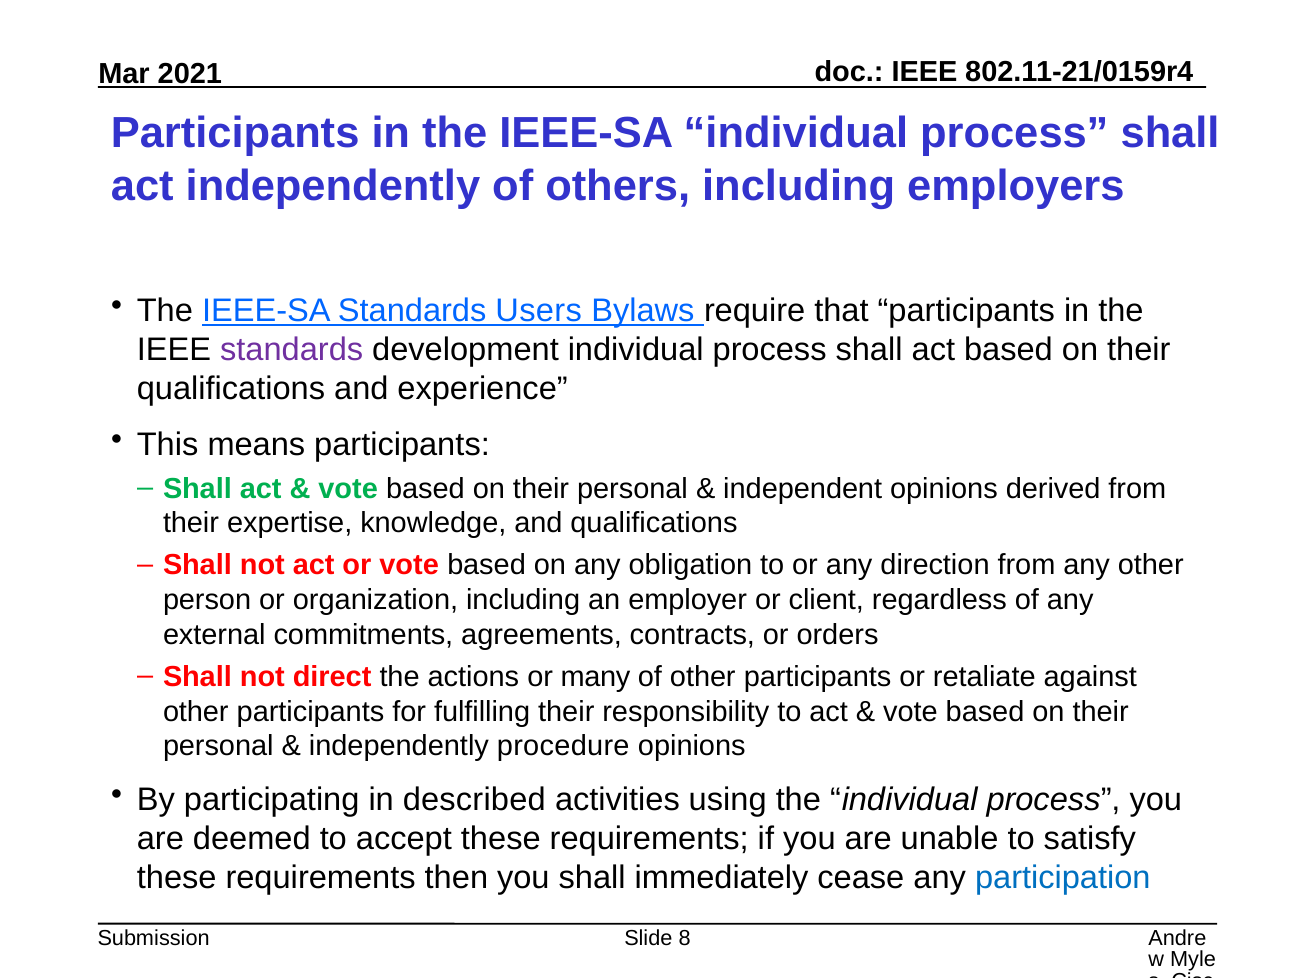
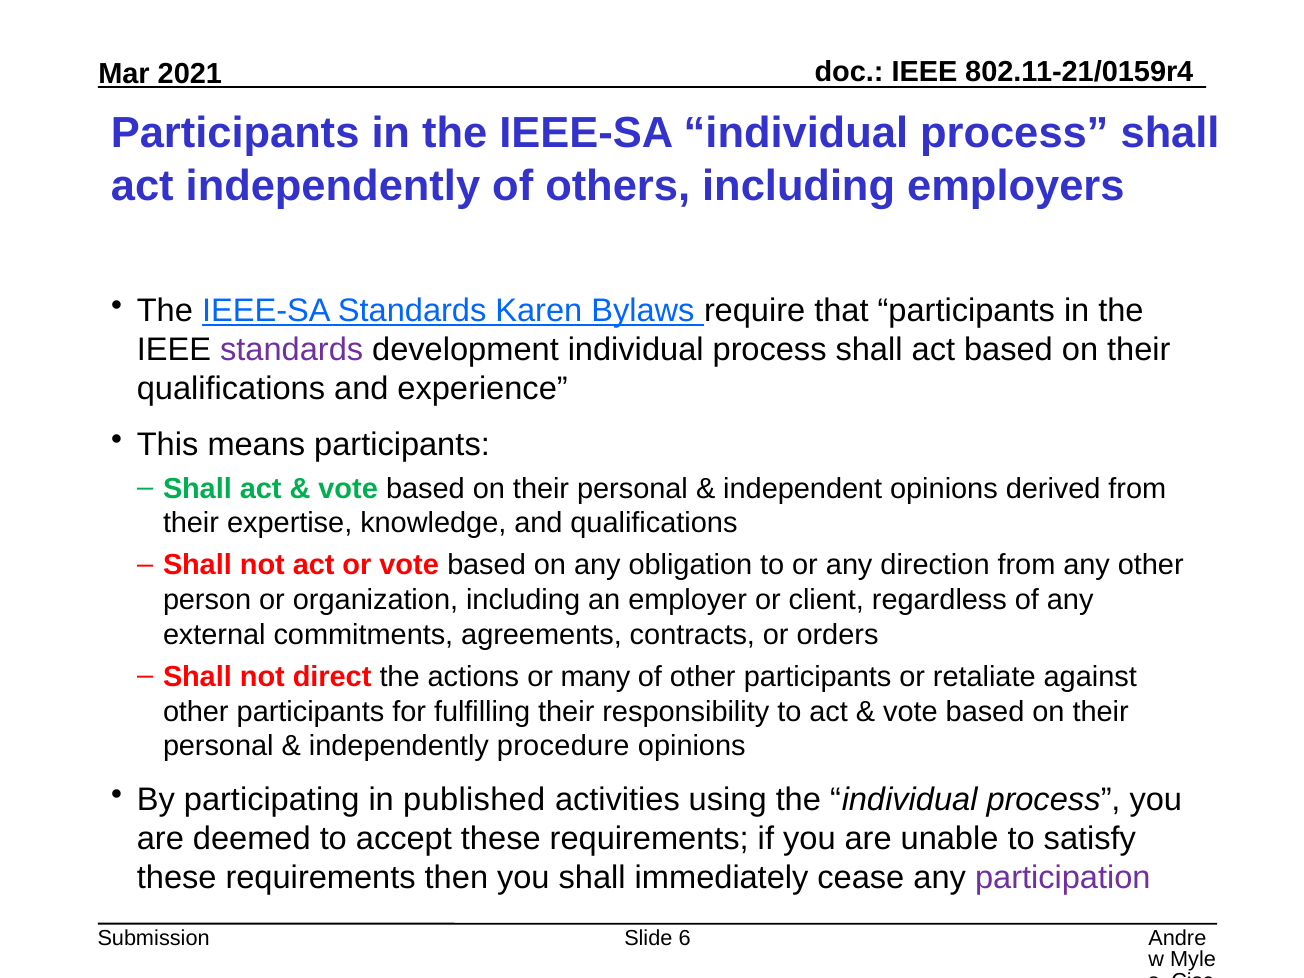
Users: Users -> Karen
described: described -> published
participation colour: blue -> purple
8: 8 -> 6
